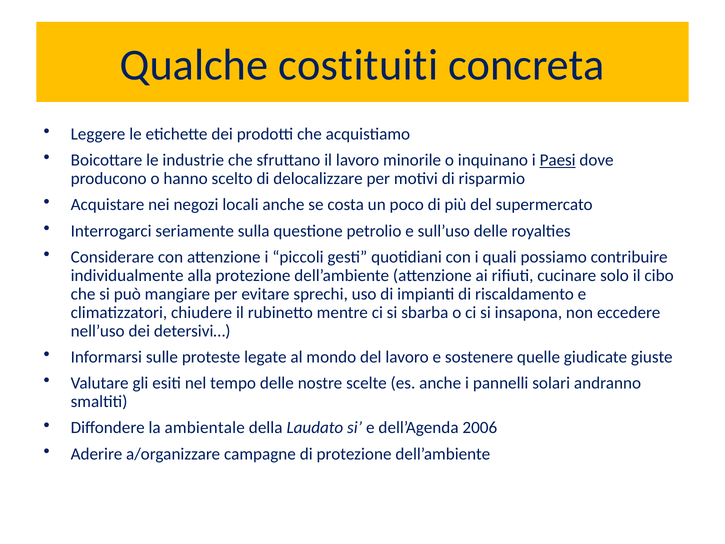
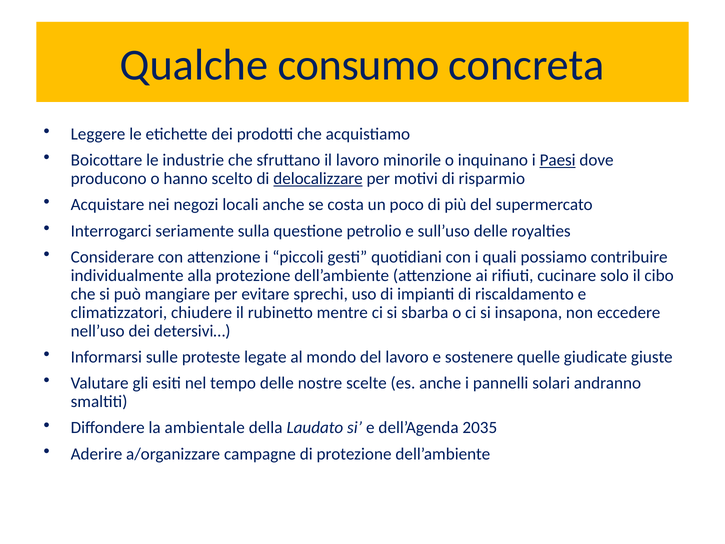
costituiti: costituiti -> consumo
delocalizzare underline: none -> present
2006: 2006 -> 2035
